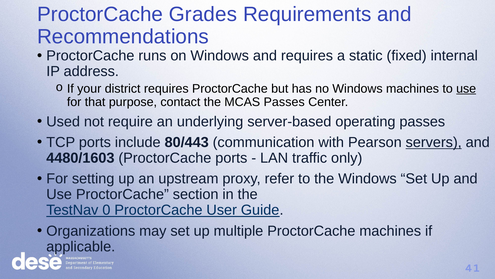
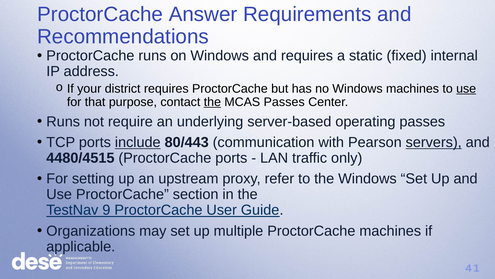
Grades: Grades -> Answer
the at (212, 102) underline: none -> present
Used at (63, 121): Used -> Runs
include underline: none -> present
4480/1603: 4480/1603 -> 4480/4515
0: 0 -> 9
